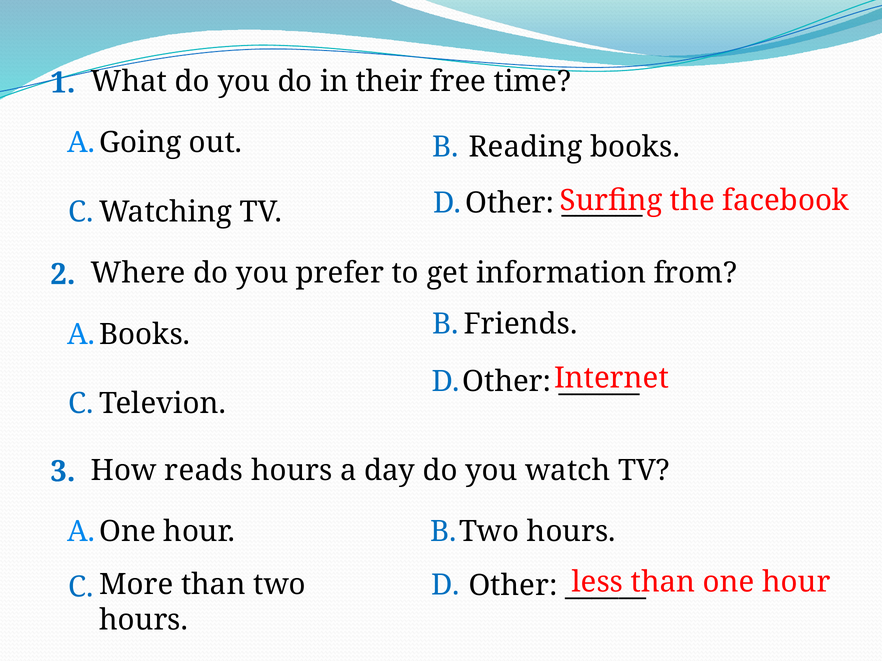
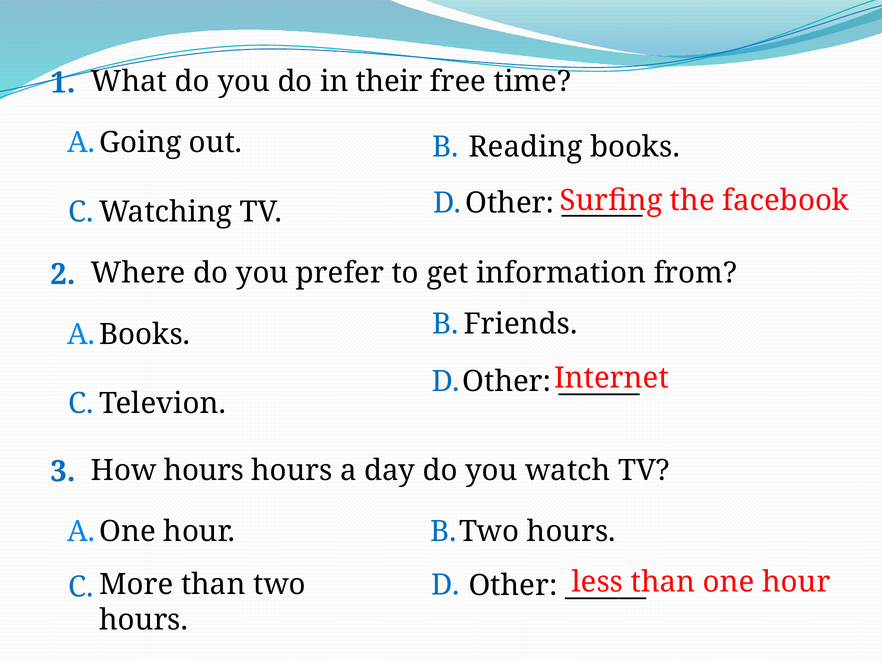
How reads: reads -> hours
